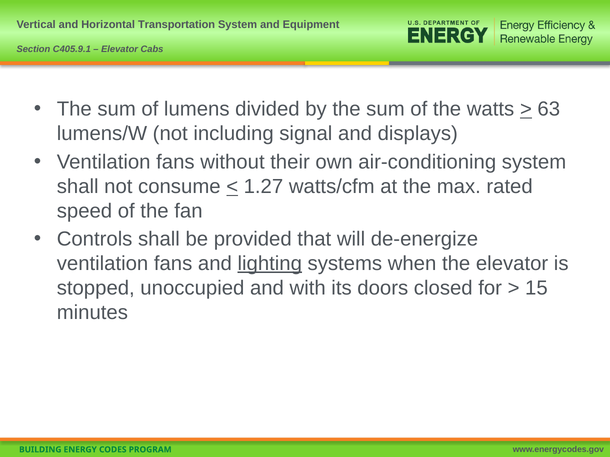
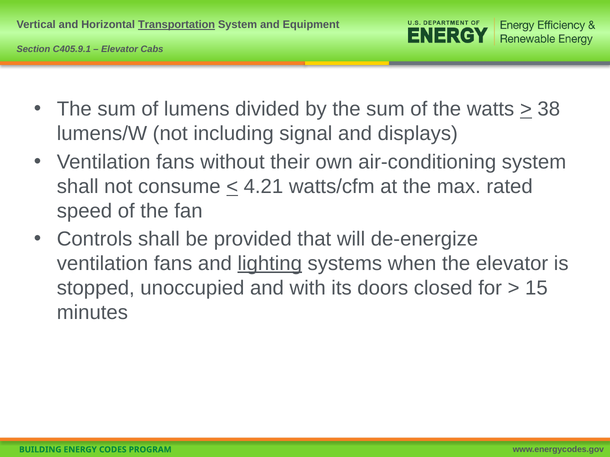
Transportation underline: none -> present
63: 63 -> 38
1.27: 1.27 -> 4.21
